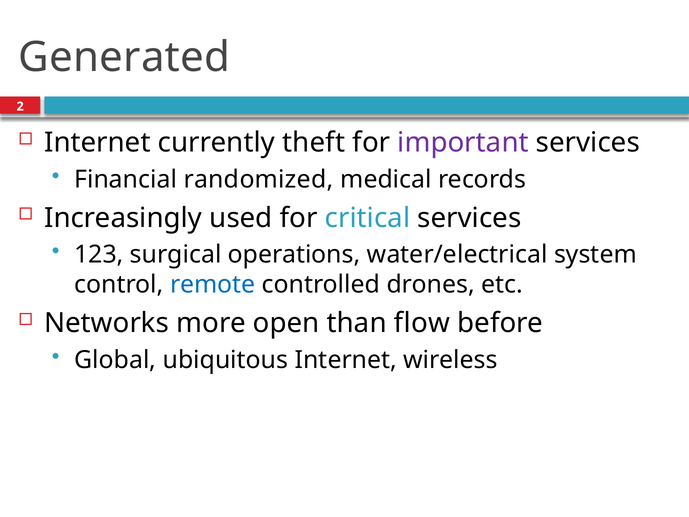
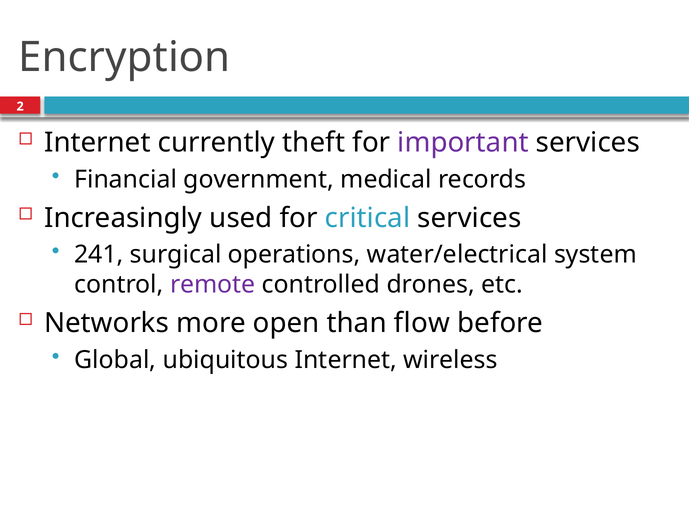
Generated: Generated -> Encryption
randomized: randomized -> government
123: 123 -> 241
remote colour: blue -> purple
